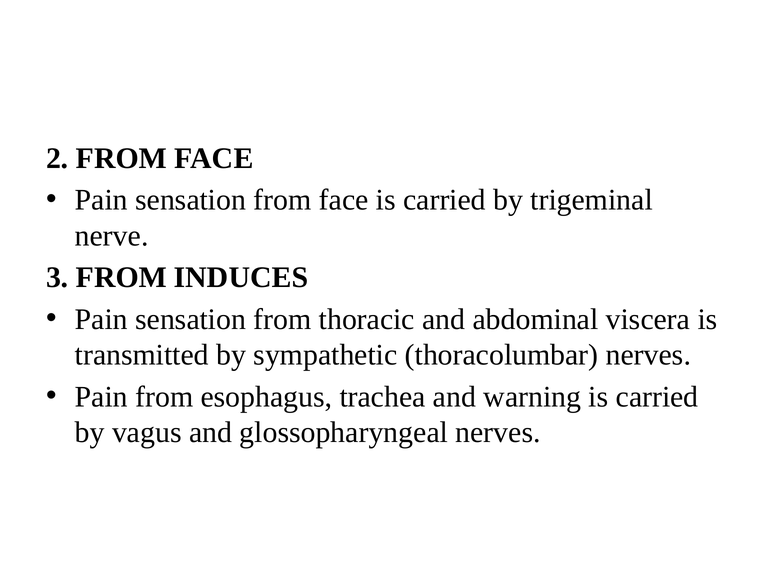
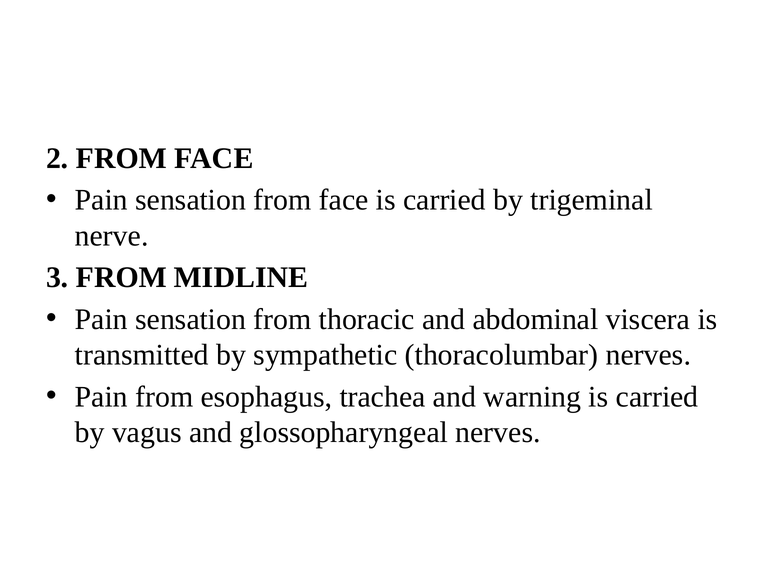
INDUCES: INDUCES -> MIDLINE
